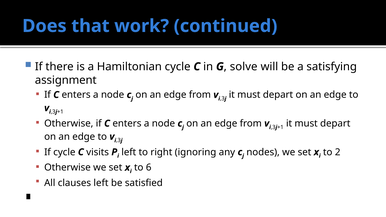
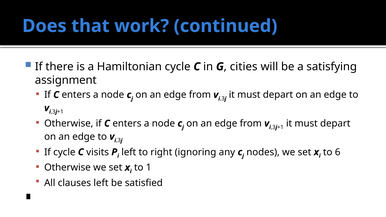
solve: solve -> cities
2: 2 -> 6
6: 6 -> 1
